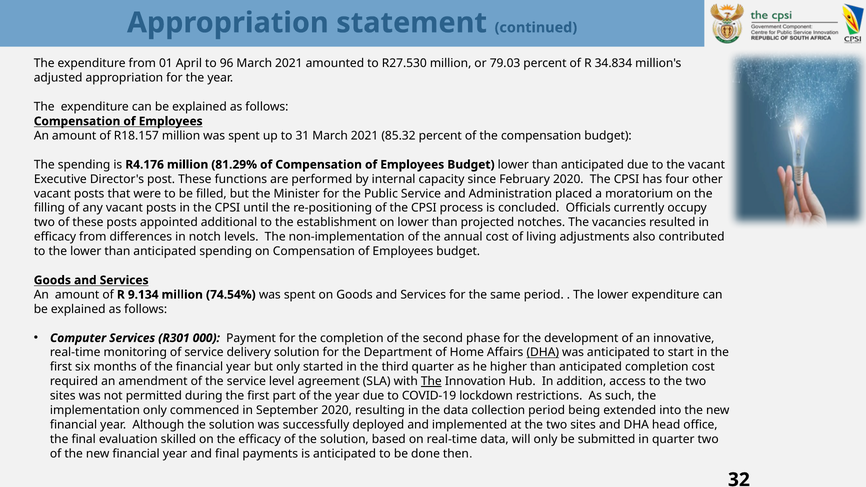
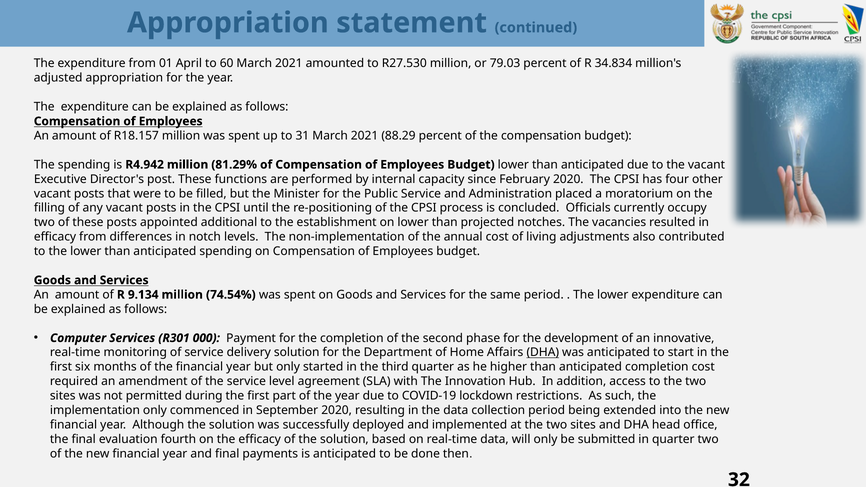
96: 96 -> 60
85.32: 85.32 -> 88.29
R4.176: R4.176 -> R4.942
The at (431, 382) underline: present -> none
skilled: skilled -> fourth
